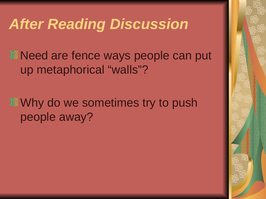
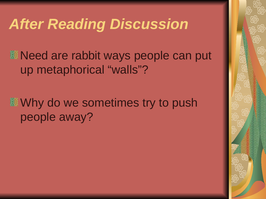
fence: fence -> rabbit
